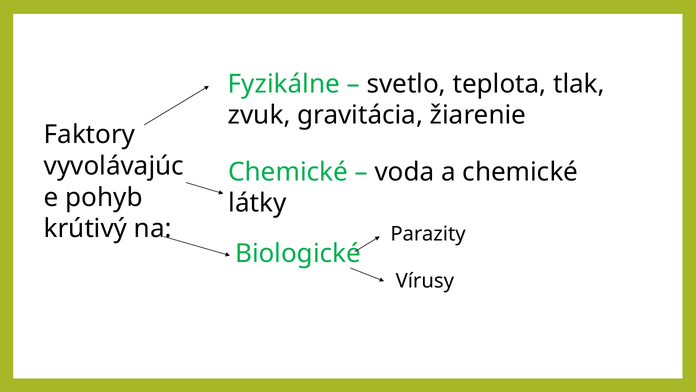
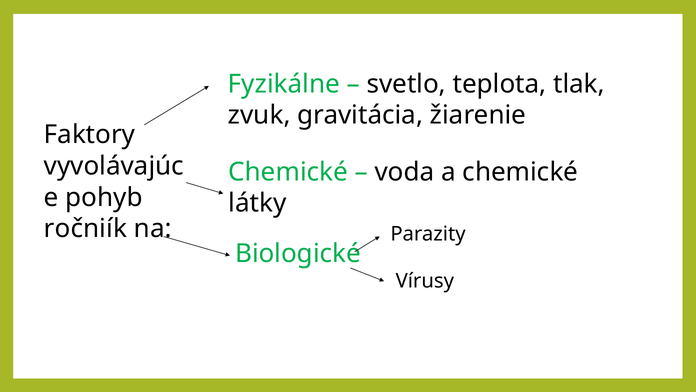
krútivý: krútivý -> ročniík
